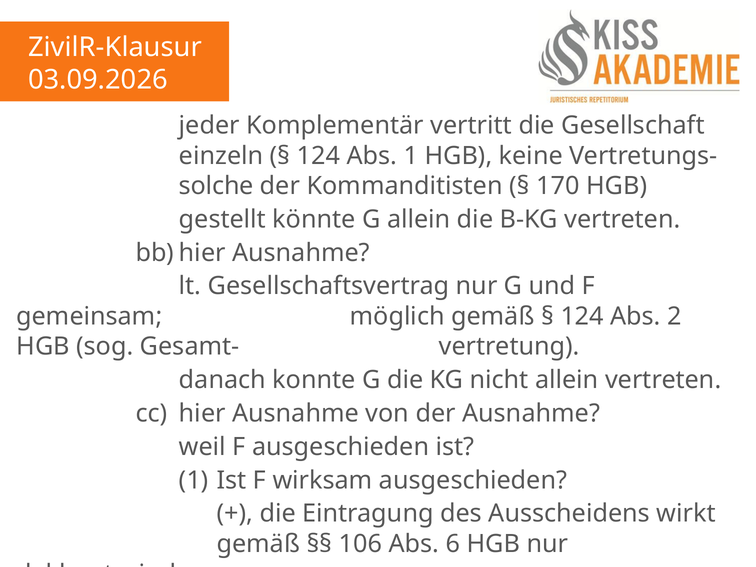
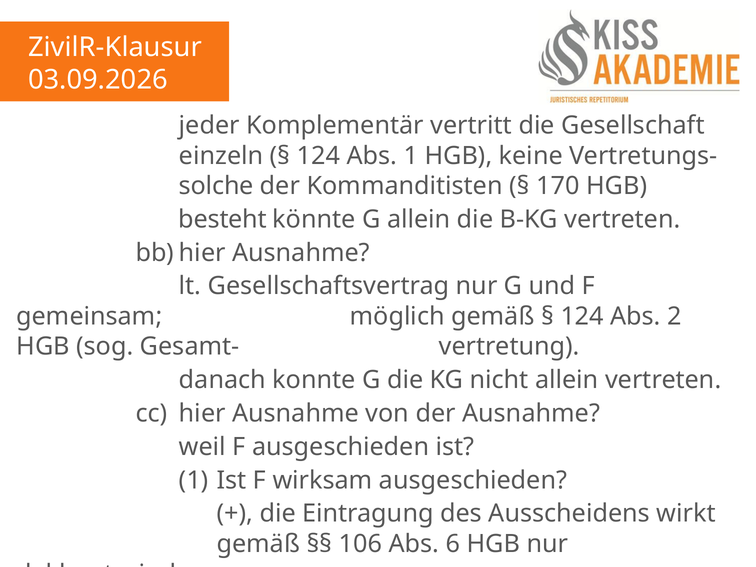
gestellt: gestellt -> besteht
